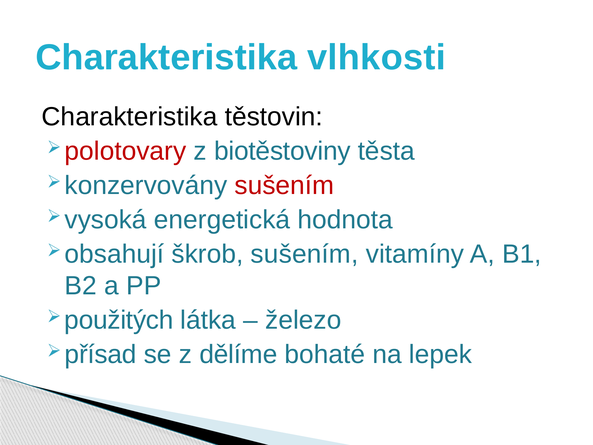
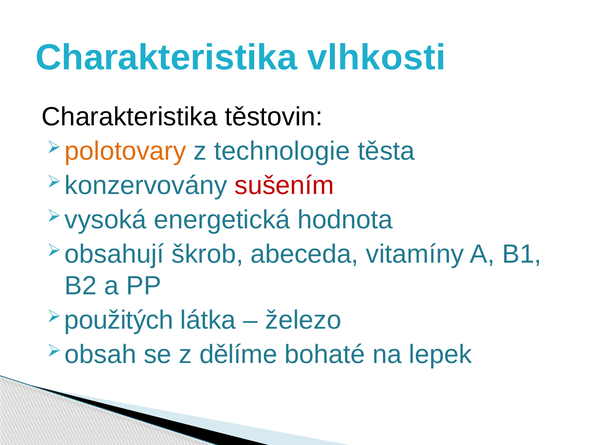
polotovary colour: red -> orange
biotěstoviny: biotěstoviny -> technologie
škrob sušením: sušením -> abeceda
přísad: přísad -> obsah
